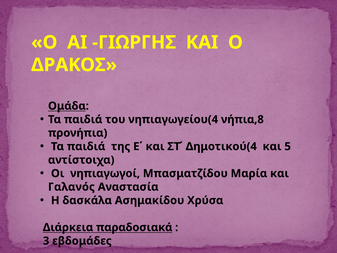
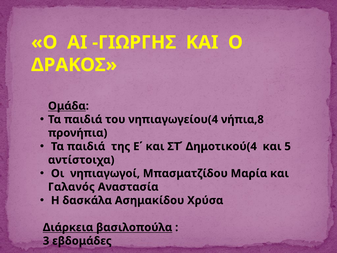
παραδοσιακά: παραδοσιακά -> βασιλοπούλα
